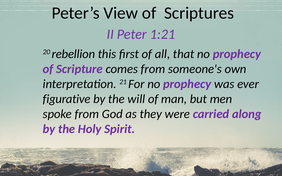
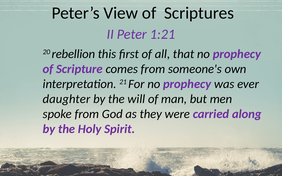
figurative: figurative -> daughter
